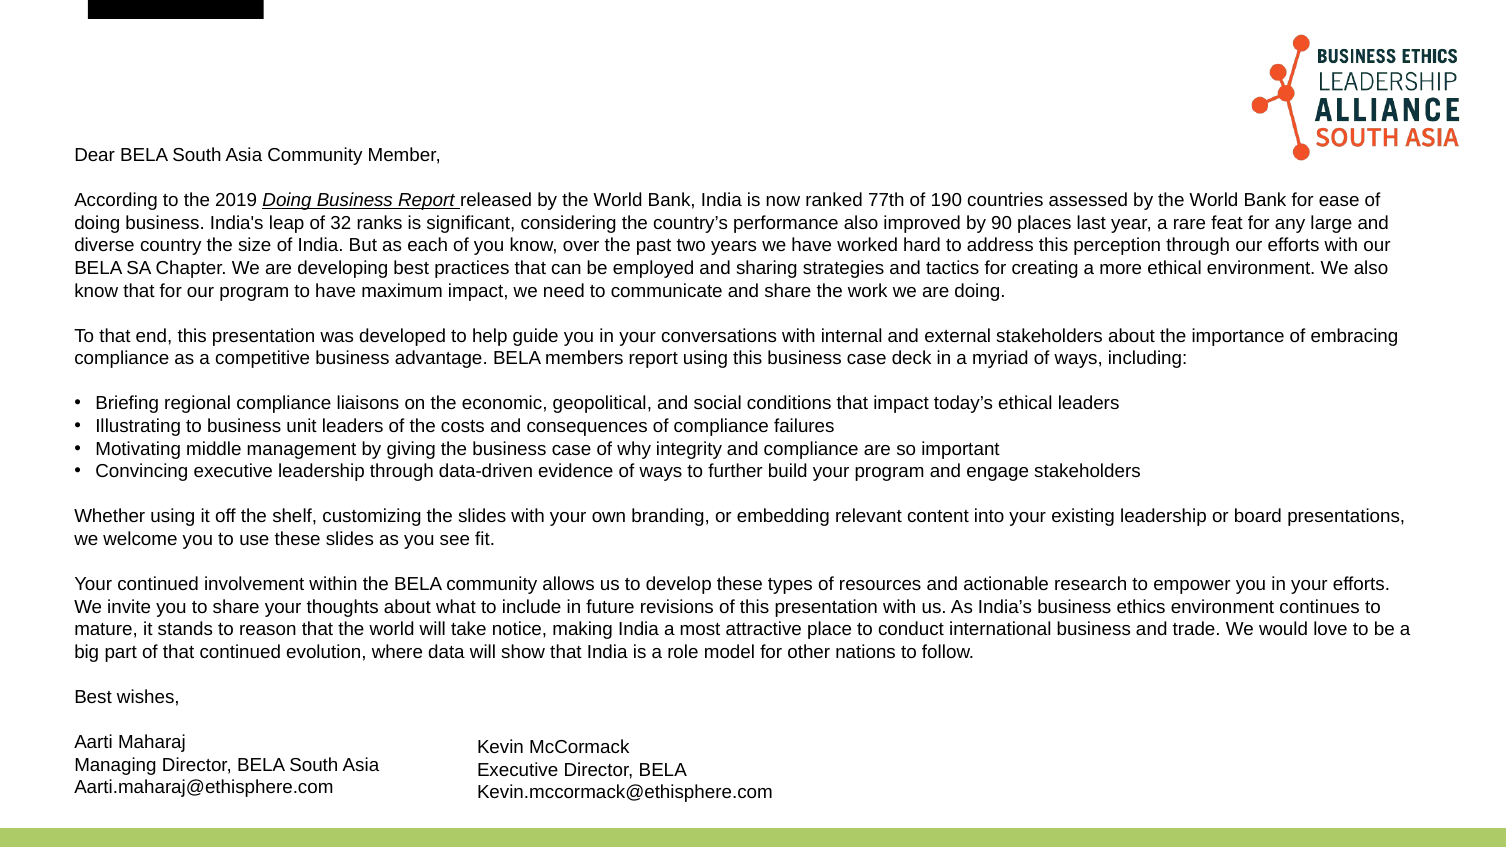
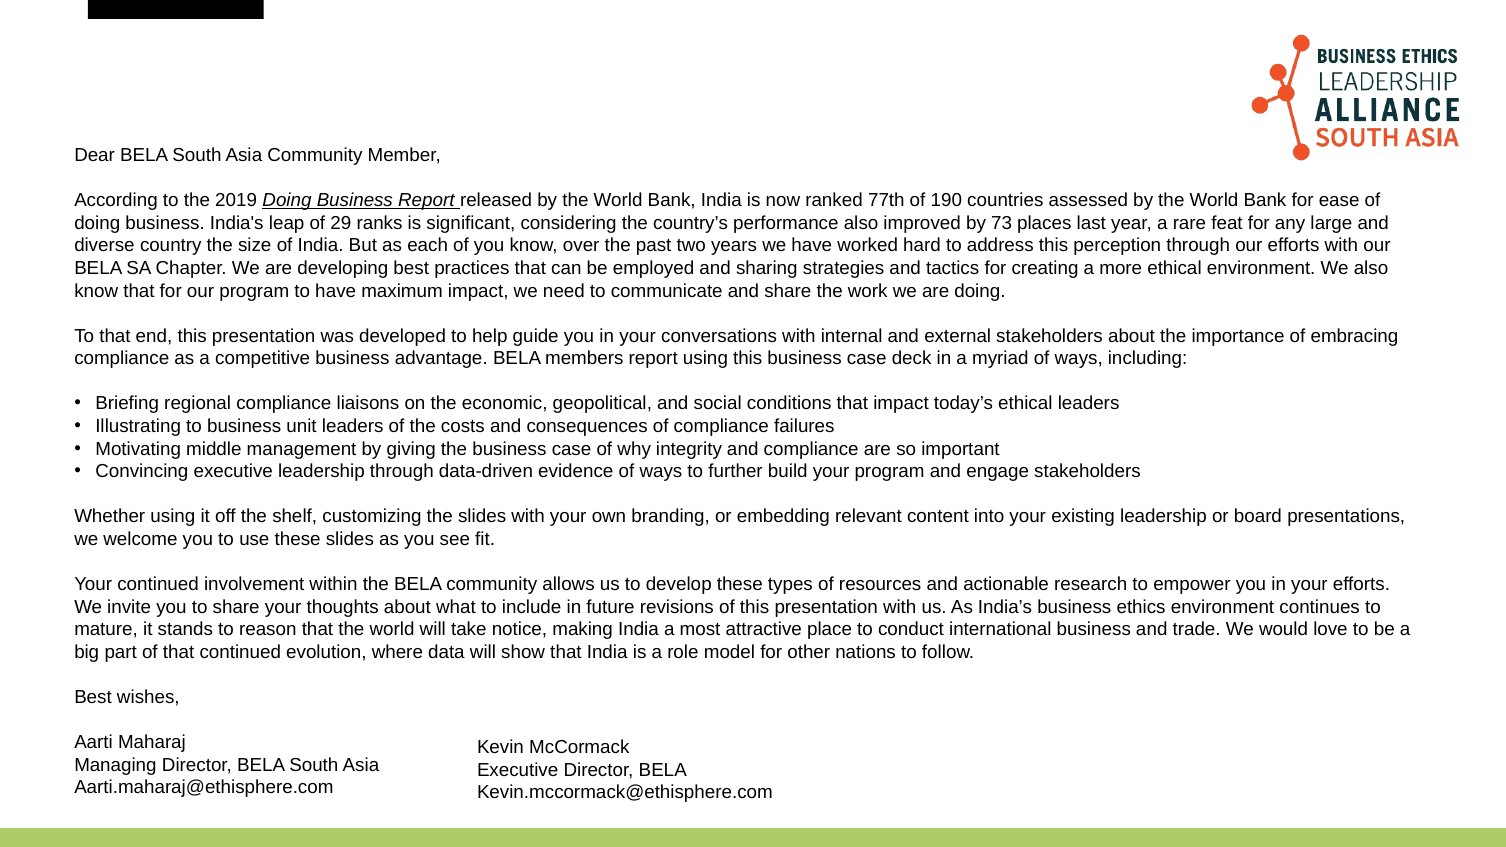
32: 32 -> 29
90: 90 -> 73
